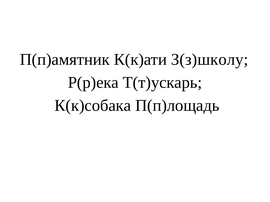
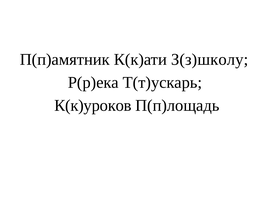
К(к)собака: К(к)собака -> К(к)уроков
